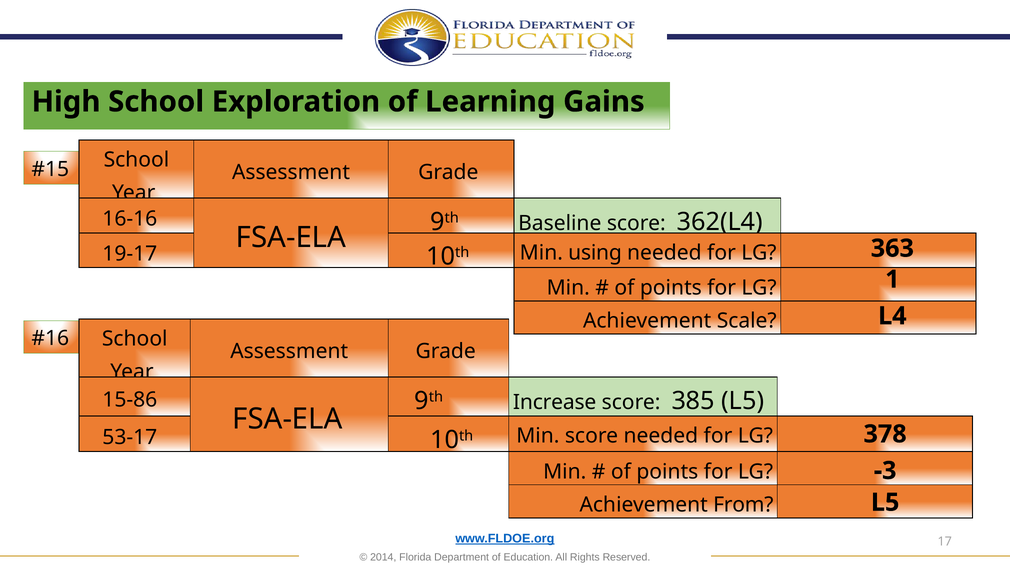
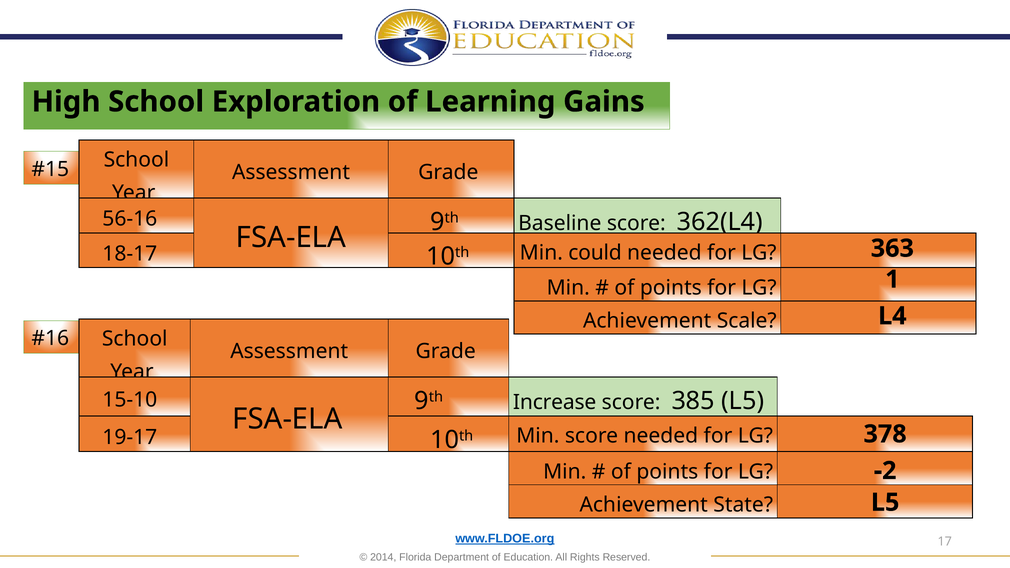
16-16: 16-16 -> 56-16
19-17: 19-17 -> 18-17
using: using -> could
15-86: 15-86 -> 15-10
53-17: 53-17 -> 19-17
-3: -3 -> -2
From: From -> State
